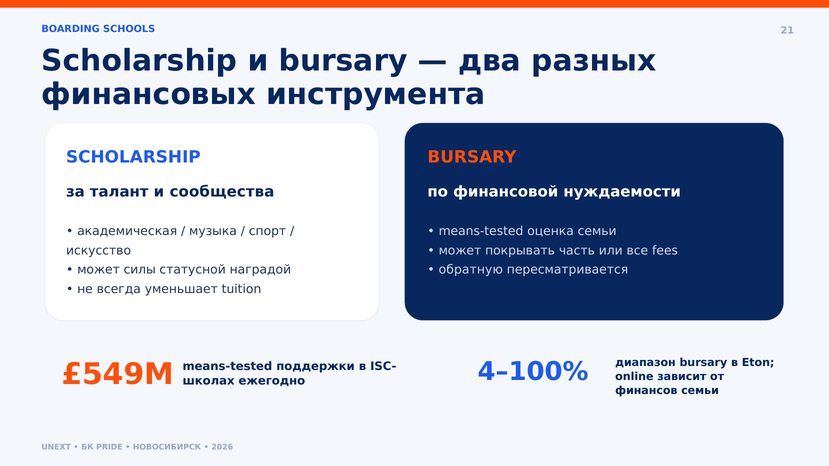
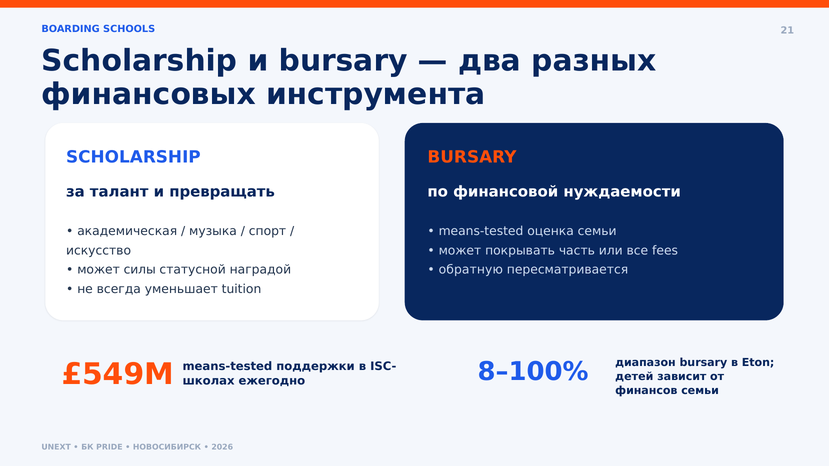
сообщества: сообщества -> превращать
online: online -> детей
4–100%: 4–100% -> 8–100%
